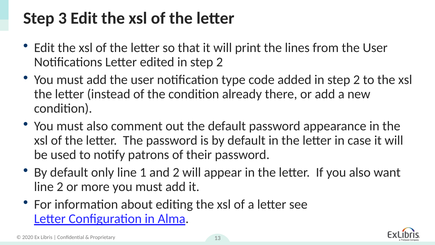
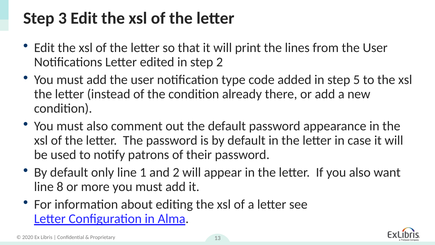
added in step 2: 2 -> 5
line 2: 2 -> 8
